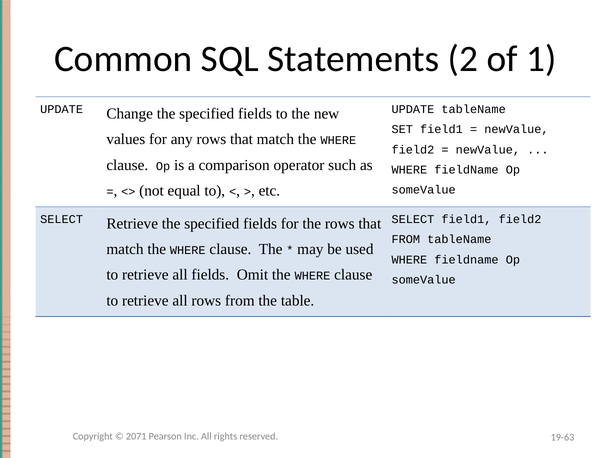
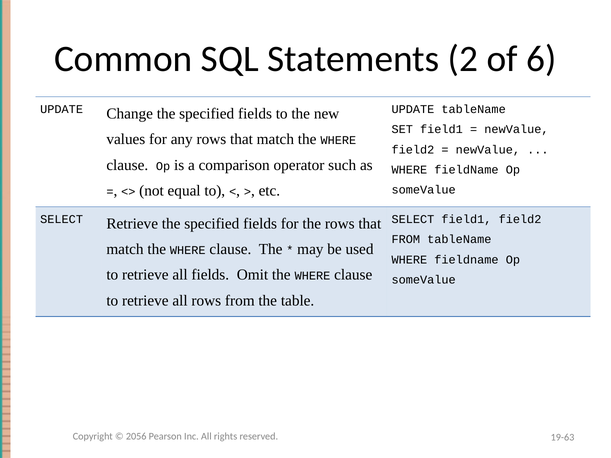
1: 1 -> 6
2071: 2071 -> 2056
